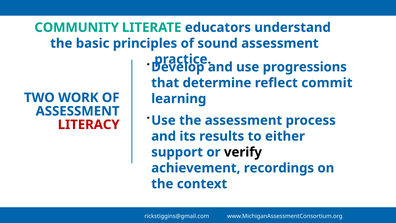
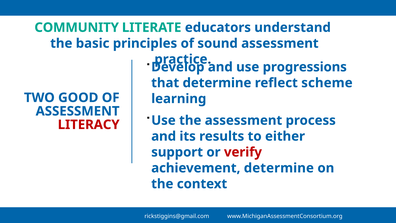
commit: commit -> scheme
WORK: WORK -> GOOD
verify colour: black -> red
achievement recordings: recordings -> determine
